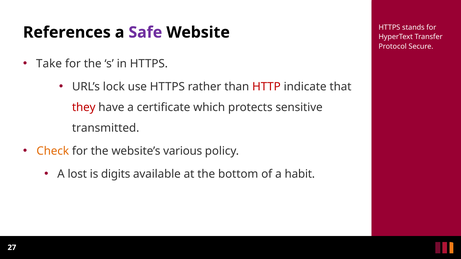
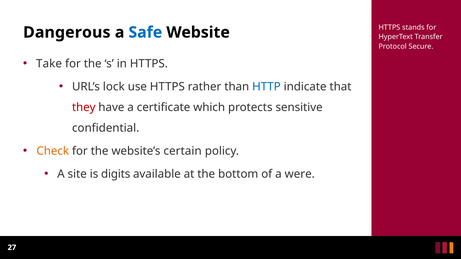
References: References -> Dangerous
Safe colour: purple -> blue
HTTP colour: red -> blue
transmitted: transmitted -> confidential
various: various -> certain
lost: lost -> site
habit: habit -> were
